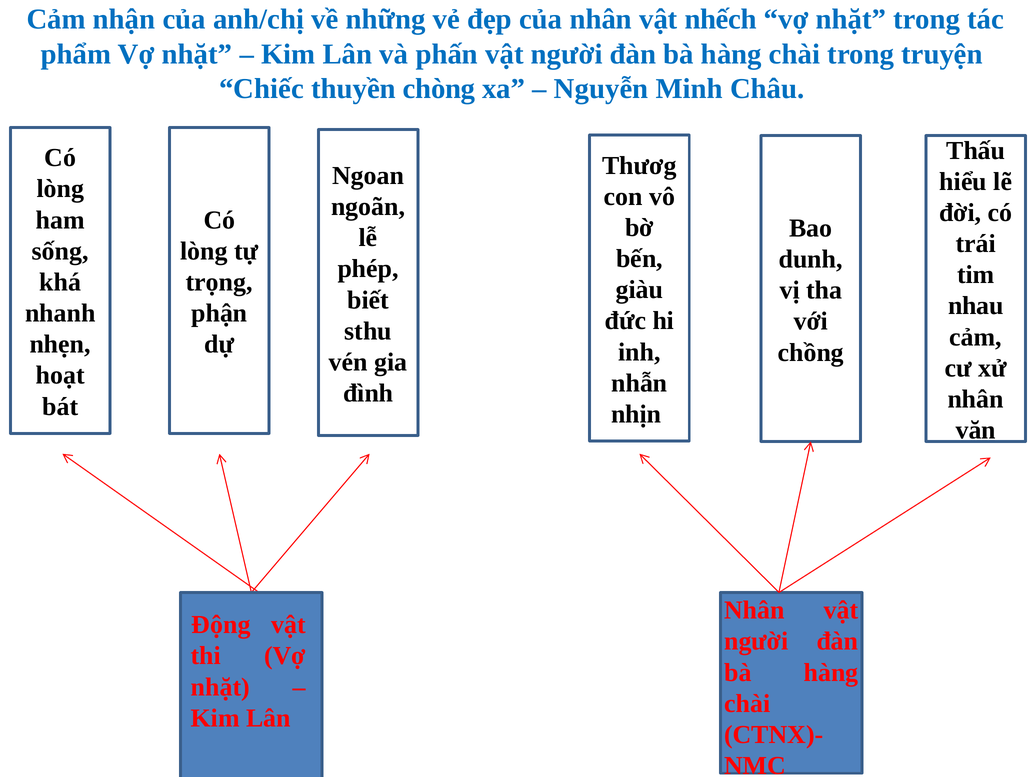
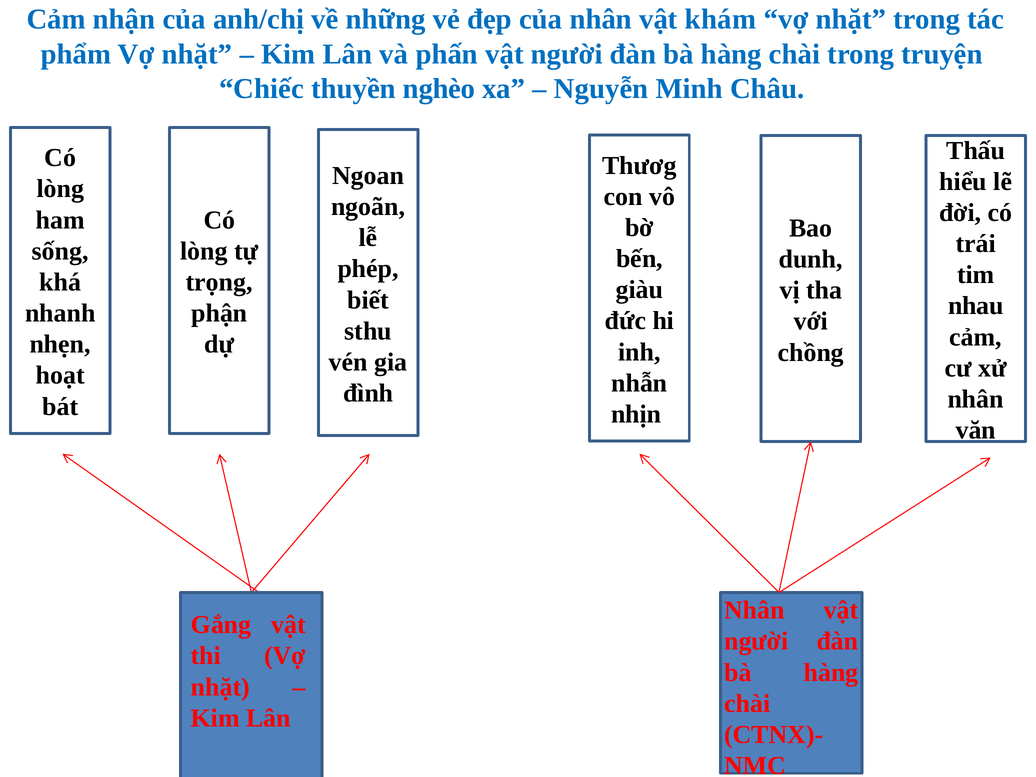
nhếch: nhếch -> khám
chòng: chòng -> nghèo
Động: Động -> Gắng
